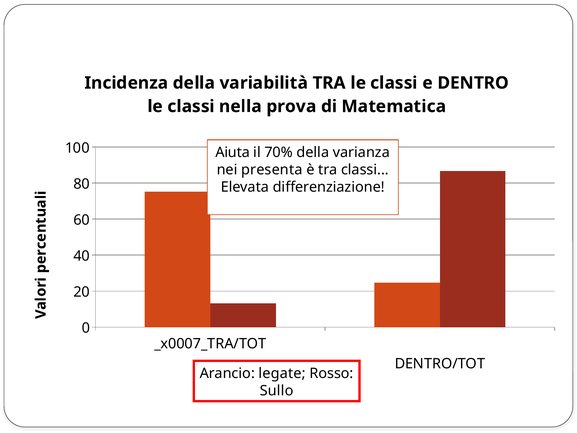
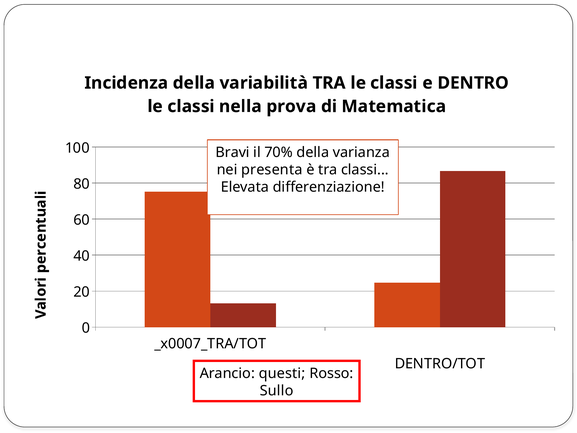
Aiuta: Aiuta -> Bravi
legate: legate -> questi
